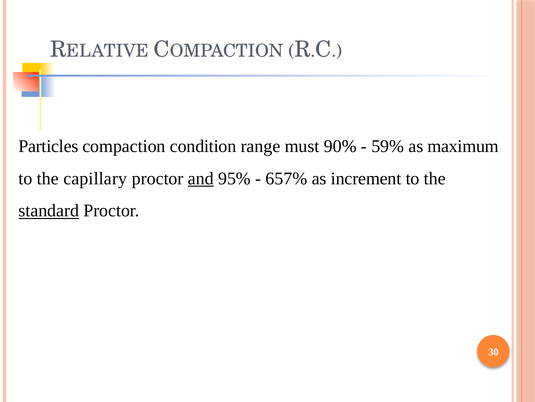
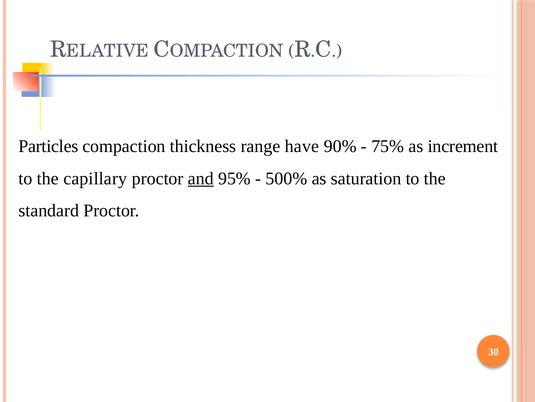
condition: condition -> thickness
must: must -> have
59%: 59% -> 75%
maximum: maximum -> increment
657%: 657% -> 500%
increment: increment -> saturation
standard underline: present -> none
